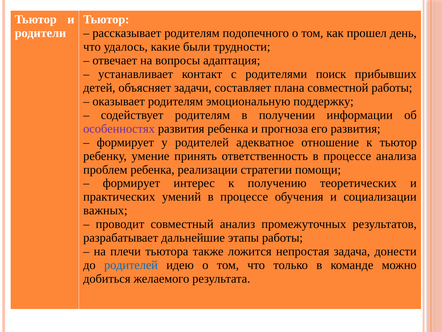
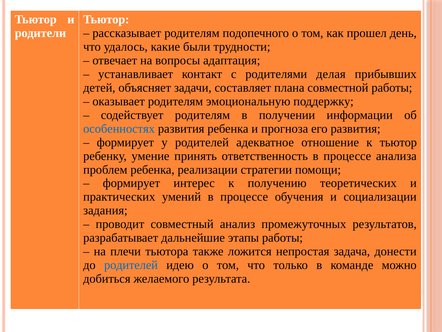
поиск: поиск -> делая
особенностях colour: purple -> blue
важных: важных -> задания
